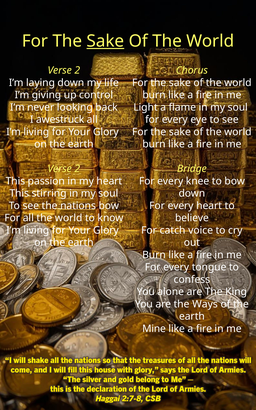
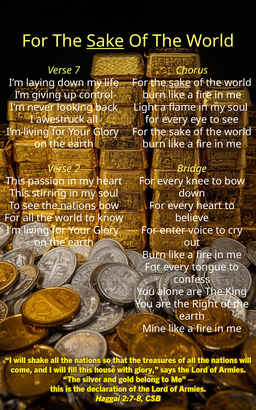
2 at (77, 70): 2 -> 7
sake at (180, 83) underline: none -> present
catch: catch -> enter
Ways: Ways -> Right
